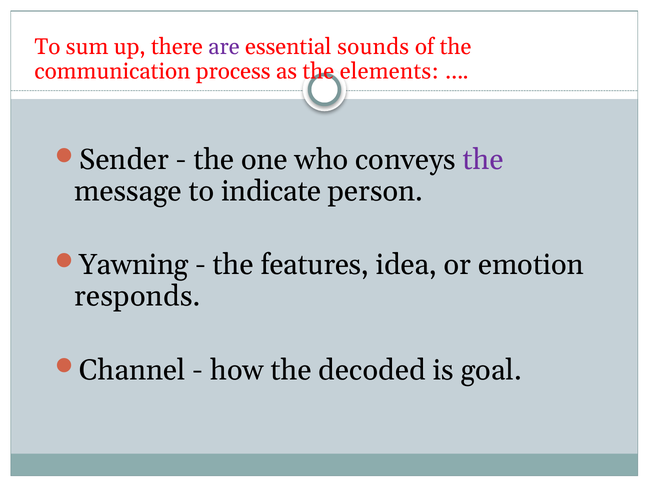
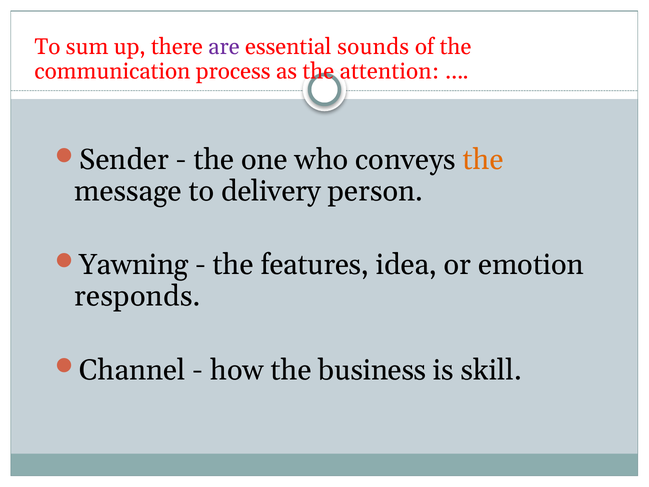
elements: elements -> attention
the at (483, 160) colour: purple -> orange
indicate: indicate -> delivery
decoded: decoded -> business
goal: goal -> skill
